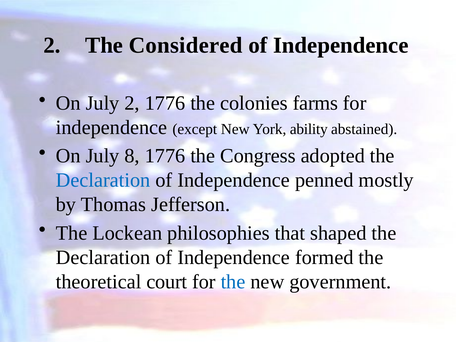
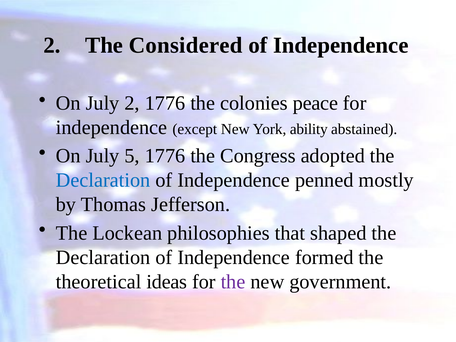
farms: farms -> peace
8: 8 -> 5
court: court -> ideas
the at (233, 282) colour: blue -> purple
